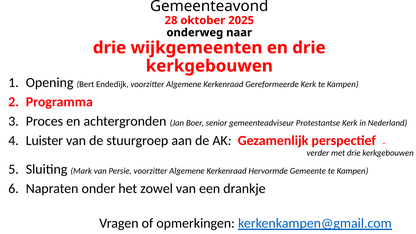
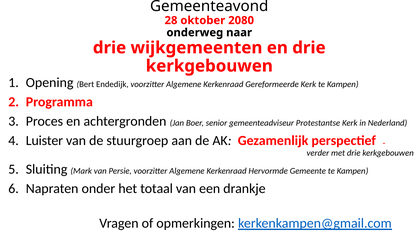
2025: 2025 -> 2080
zowel: zowel -> totaal
